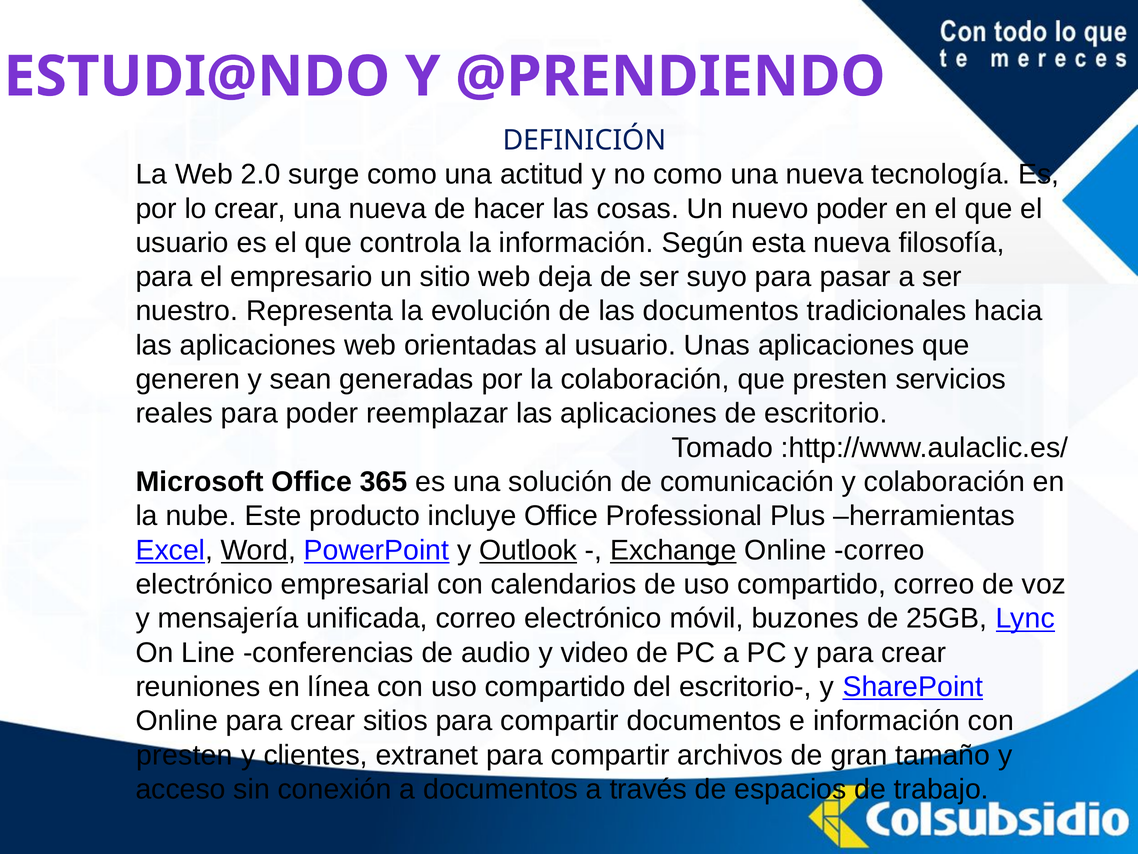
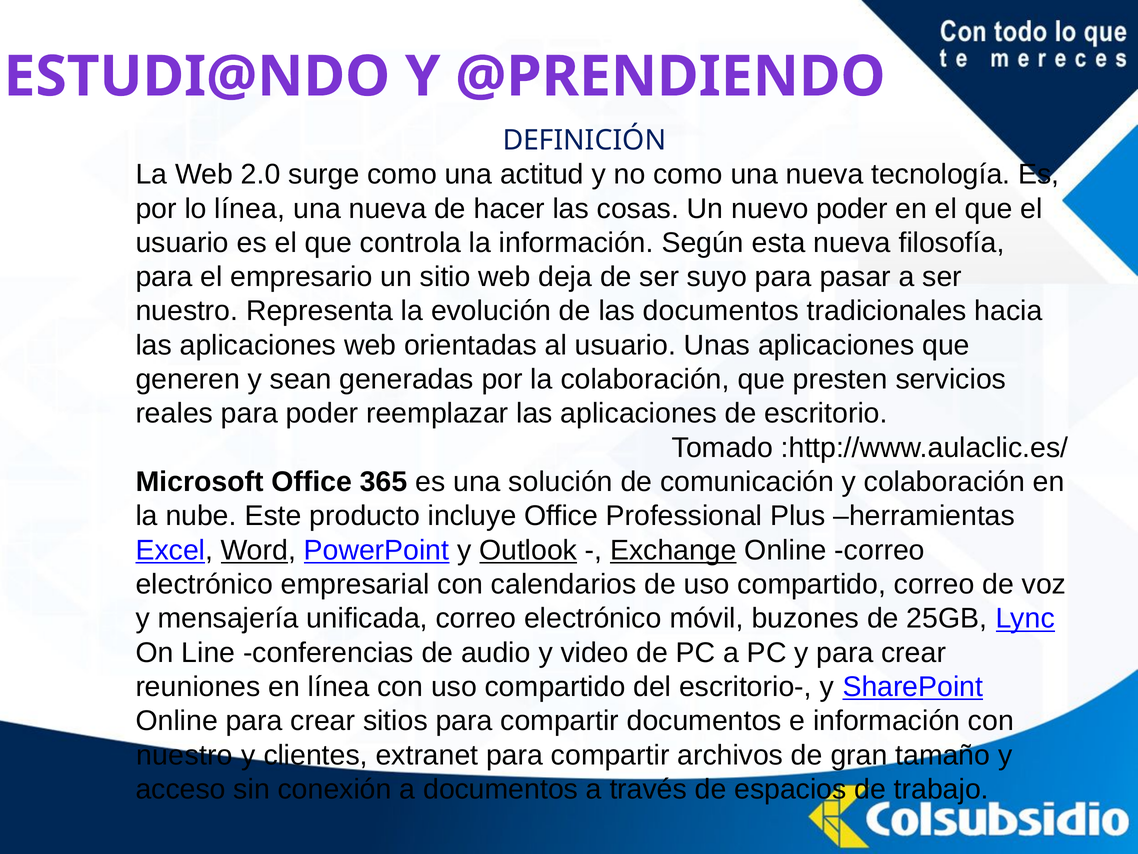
lo crear: crear -> línea
presten at (184, 755): presten -> nuestro
